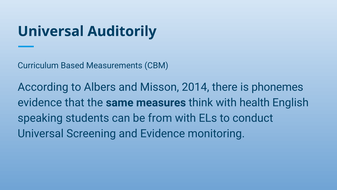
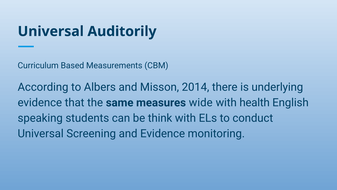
phonemes: phonemes -> underlying
think: think -> wide
from: from -> think
